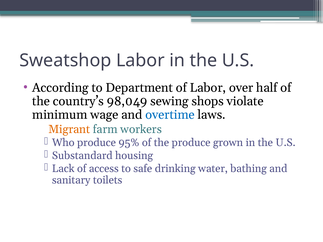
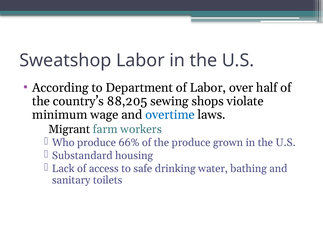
98,049: 98,049 -> 88,205
Migrant colour: orange -> black
95%: 95% -> 66%
